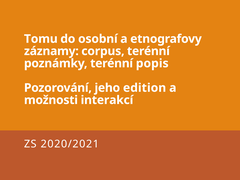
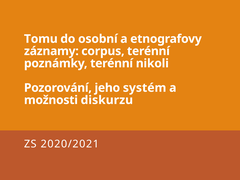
popis: popis -> nikoli
edition: edition -> systém
interakcí: interakcí -> diskurzu
